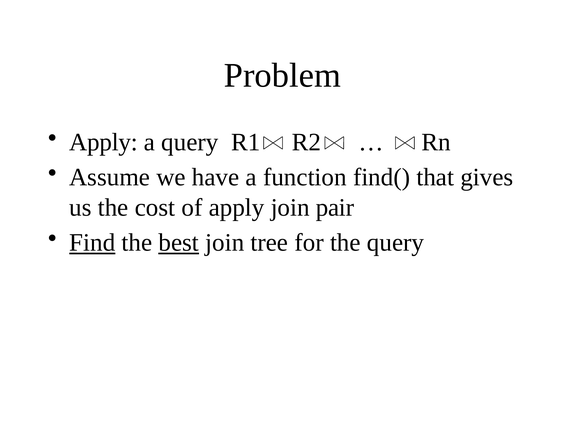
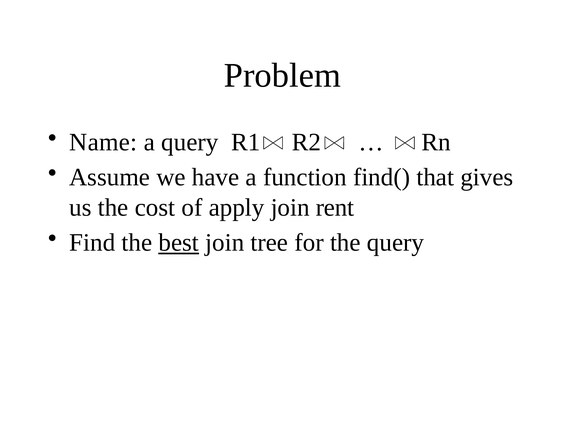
Apply at (103, 142): Apply -> Name
pair: pair -> rent
Find underline: present -> none
